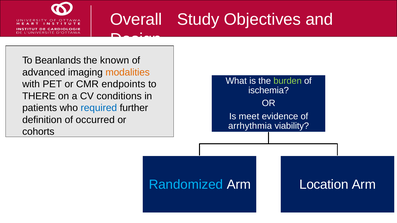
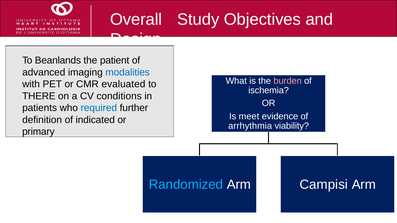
known: known -> patient
modalities colour: orange -> blue
burden colour: light green -> pink
endpoints: endpoints -> evaluated
occurred: occurred -> indicated
cohorts: cohorts -> primary
Location: Location -> Campisi
